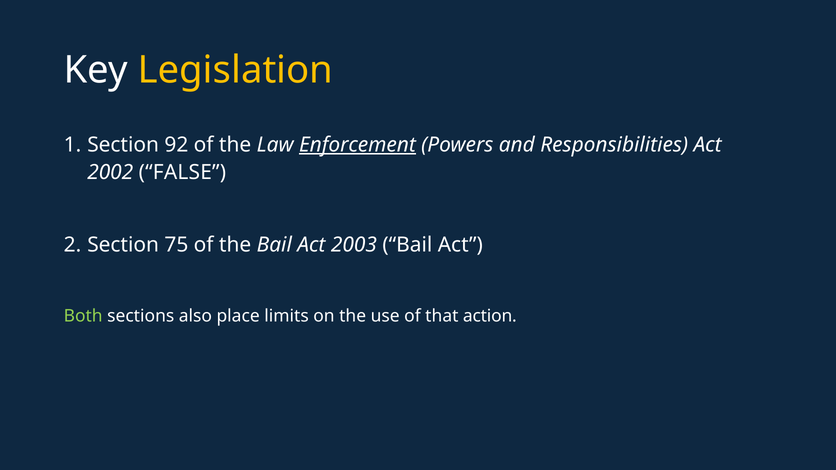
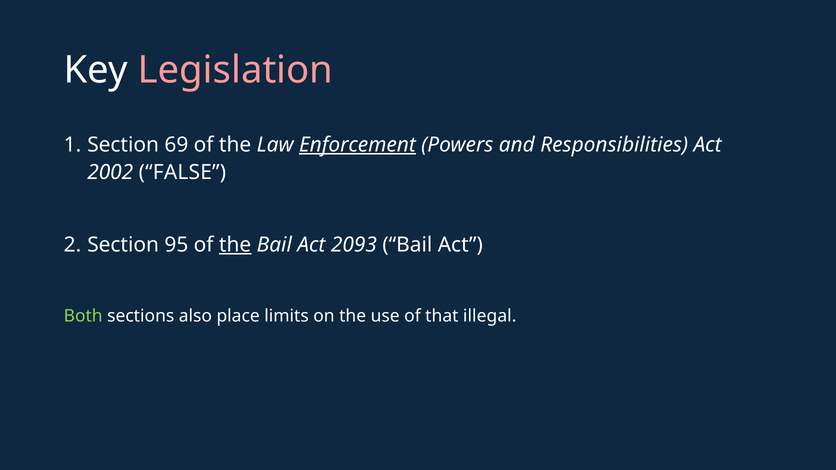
Legislation colour: yellow -> pink
92: 92 -> 69
75: 75 -> 95
the at (235, 245) underline: none -> present
2003: 2003 -> 2093
action: action -> illegal
